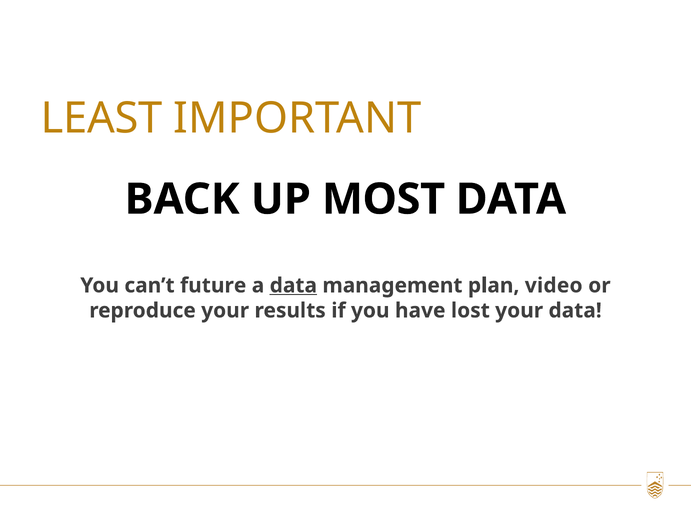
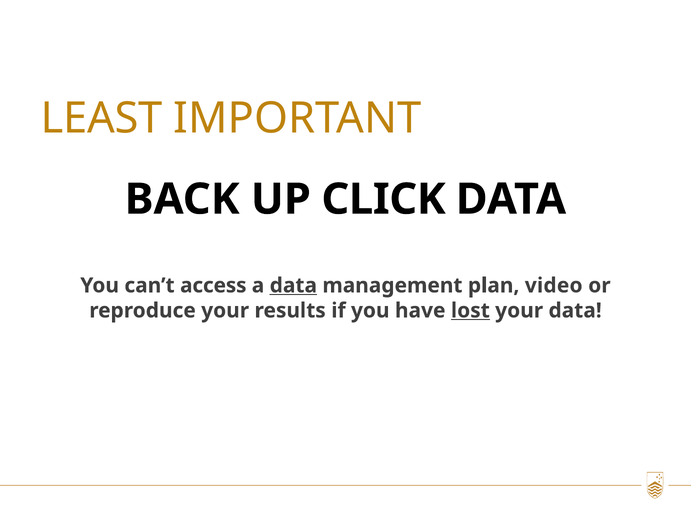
MOST: MOST -> CLICK
future: future -> access
lost underline: none -> present
